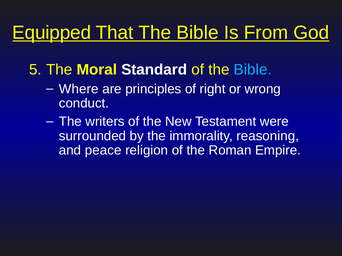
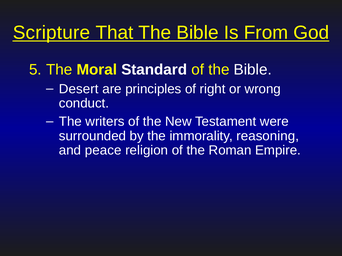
Equipped: Equipped -> Scripture
Bible at (253, 70) colour: light blue -> white
Where: Where -> Desert
